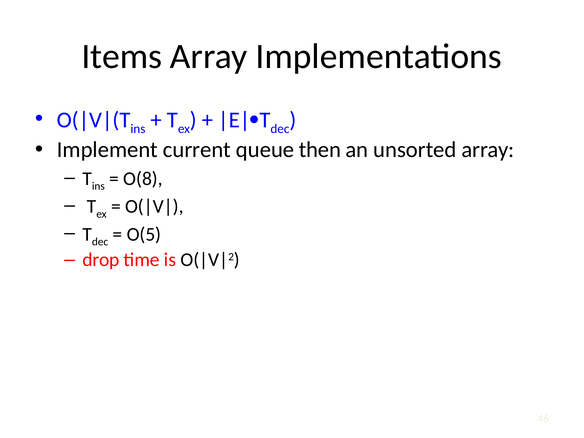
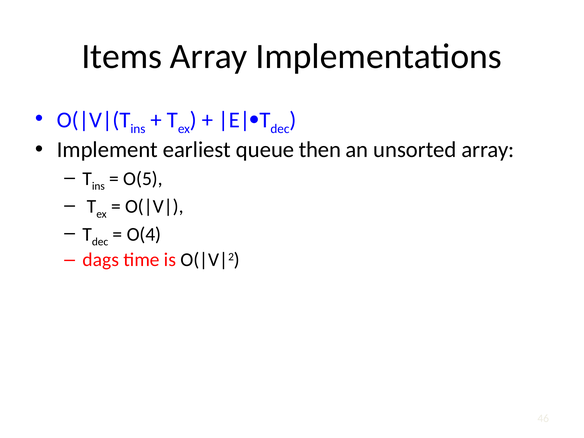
current: current -> earliest
O(8: O(8 -> O(5
O(5: O(5 -> O(4
drop: drop -> dags
